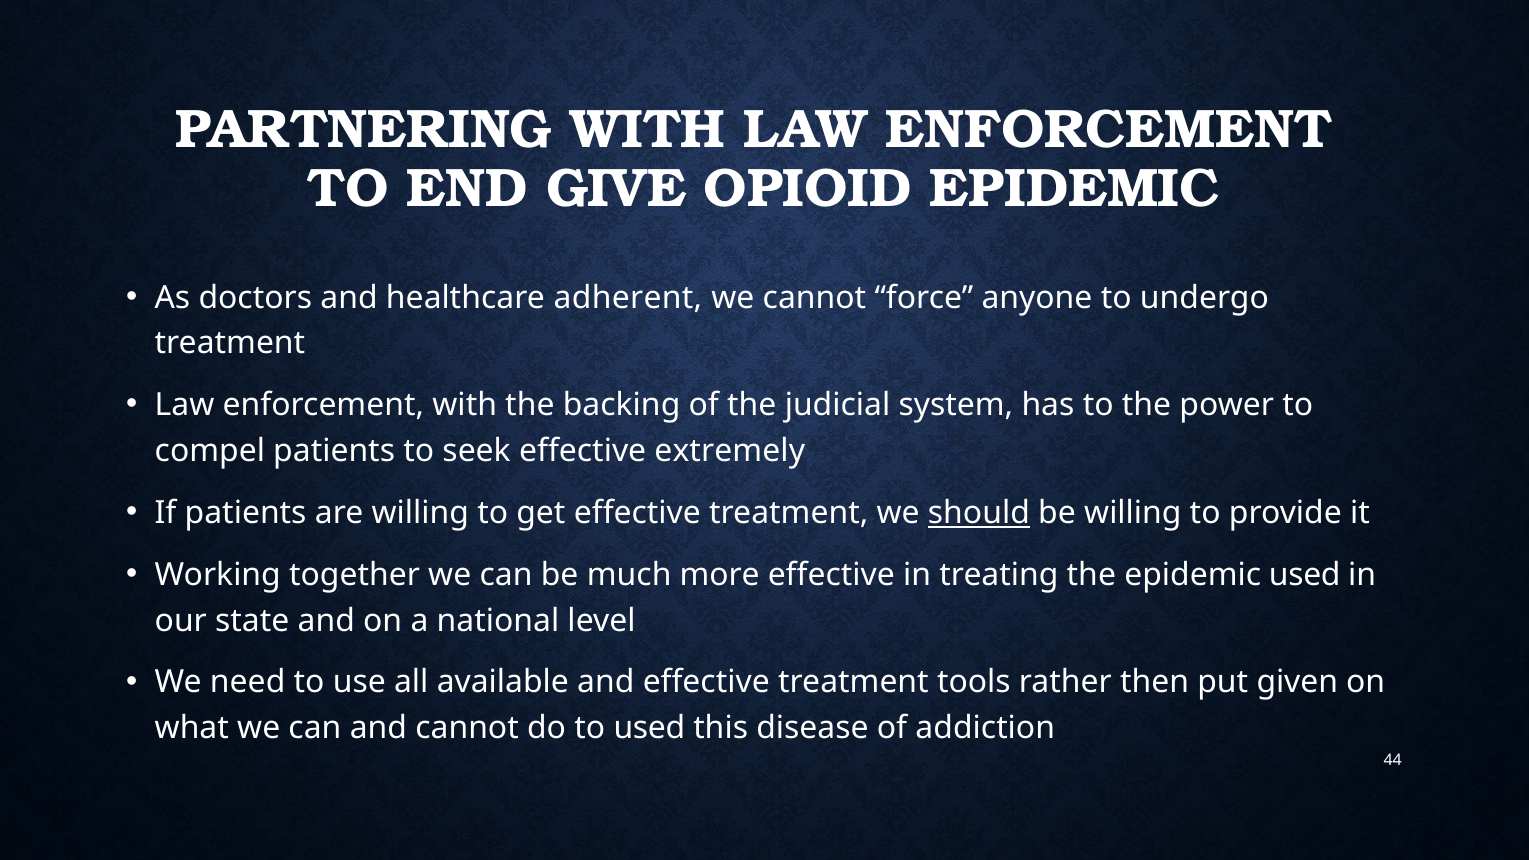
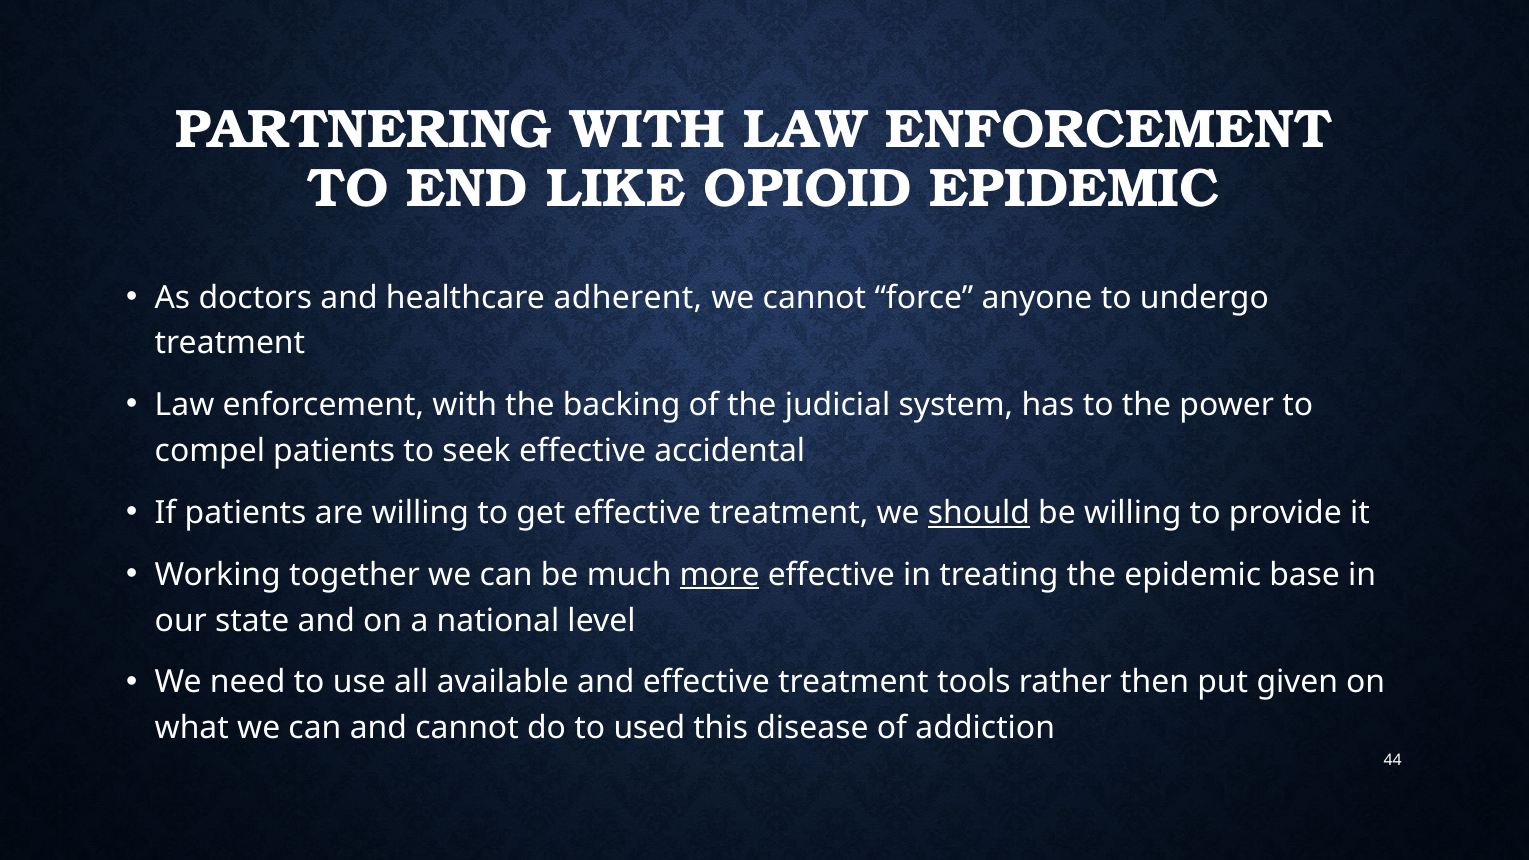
GIVE: GIVE -> LIKE
extremely: extremely -> accidental
more underline: none -> present
epidemic used: used -> base
